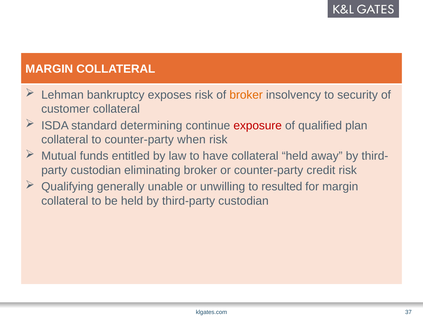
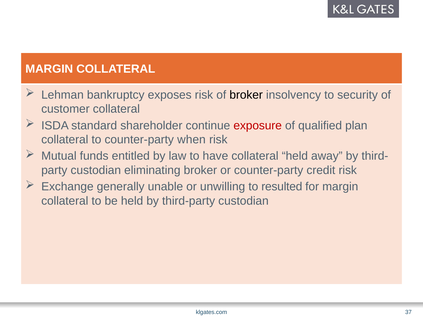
broker at (246, 95) colour: orange -> black
determining: determining -> shareholder
Qualifying: Qualifying -> Exchange
